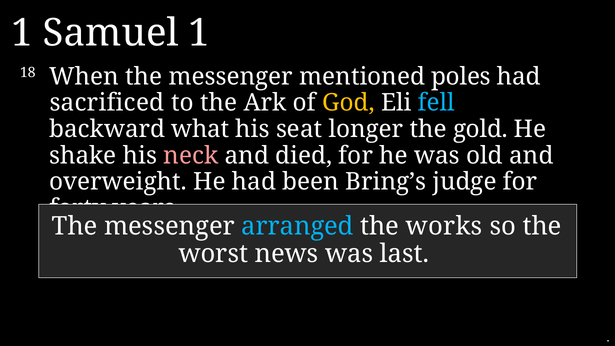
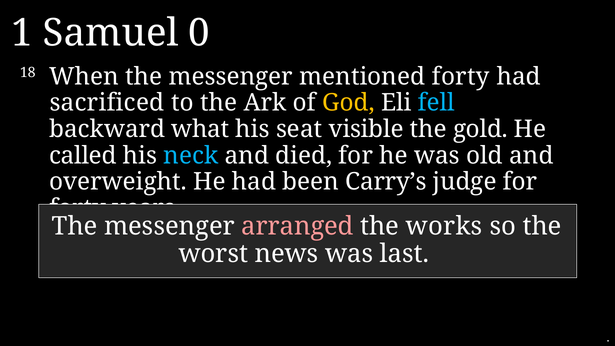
Samuel 1: 1 -> 0
mentioned poles: poles -> forty
longer: longer -> visible
shake: shake -> called
neck colour: pink -> light blue
Bring’s: Bring’s -> Carry’s
arranged colour: light blue -> pink
